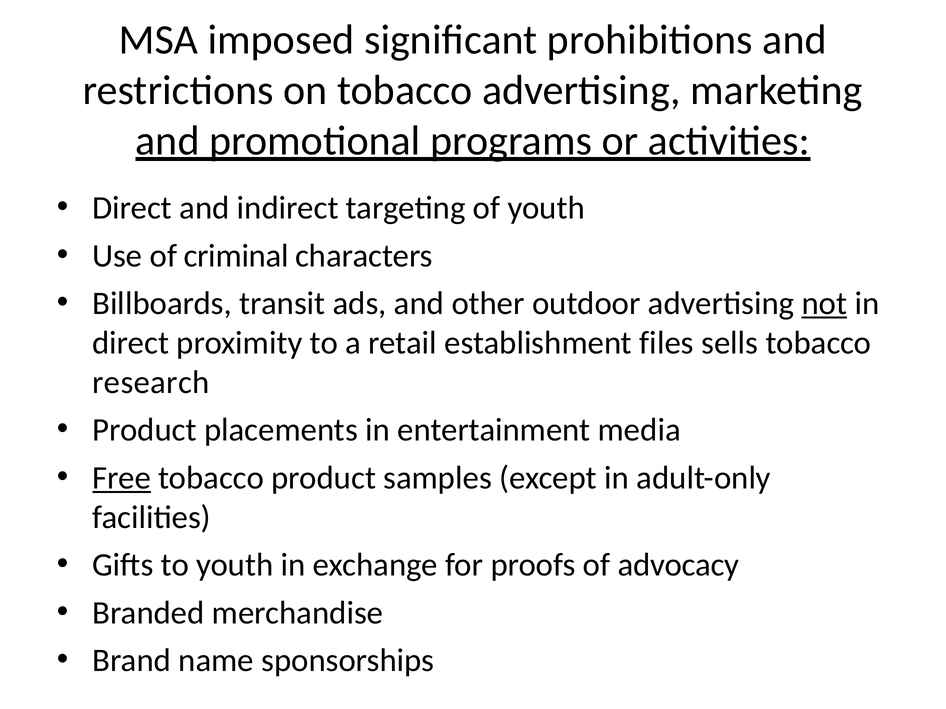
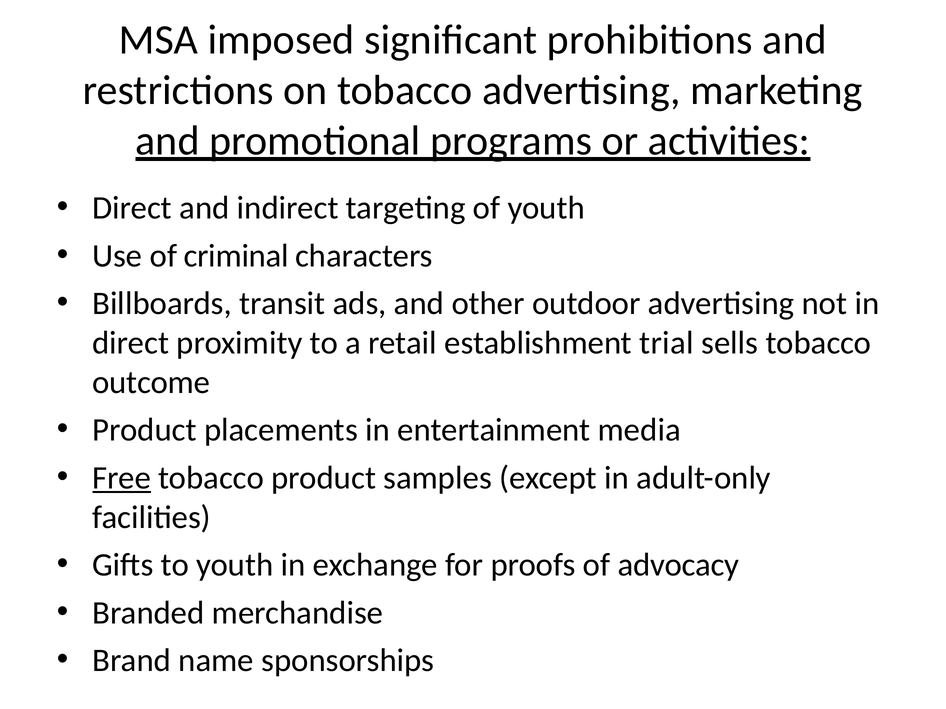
not underline: present -> none
files: files -> trial
research: research -> outcome
